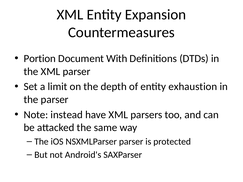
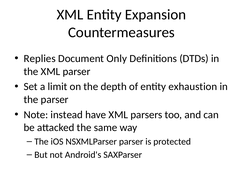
Portion: Portion -> Replies
With: With -> Only
